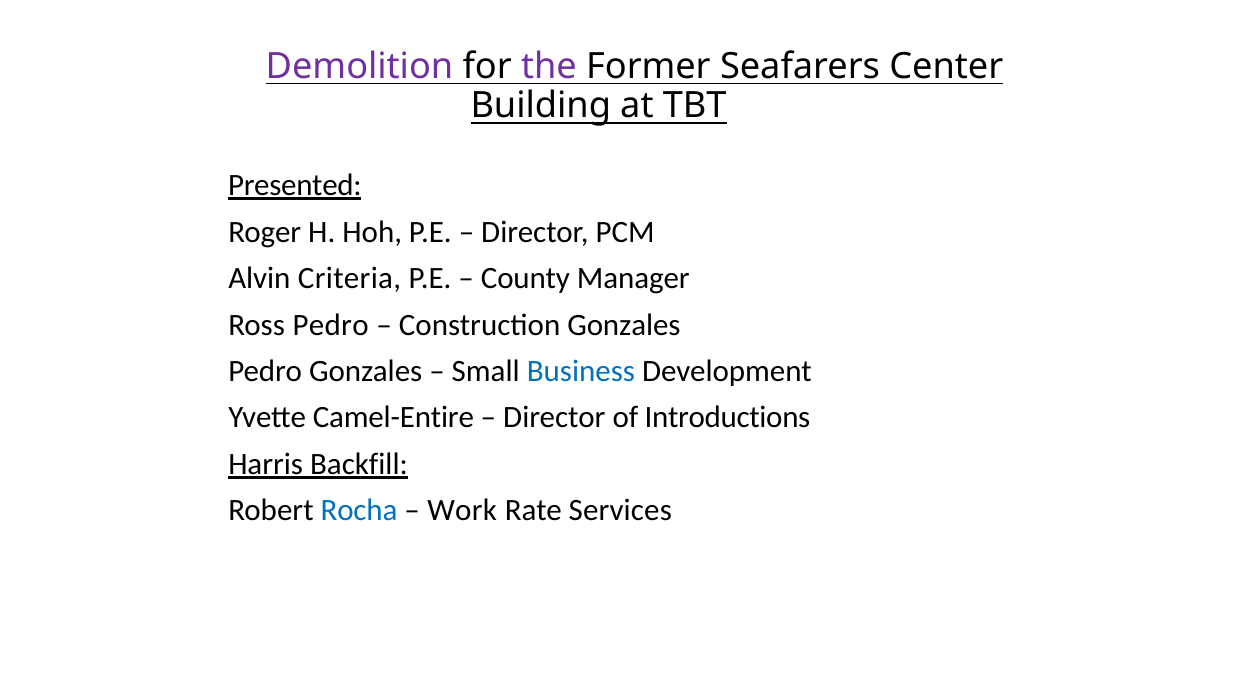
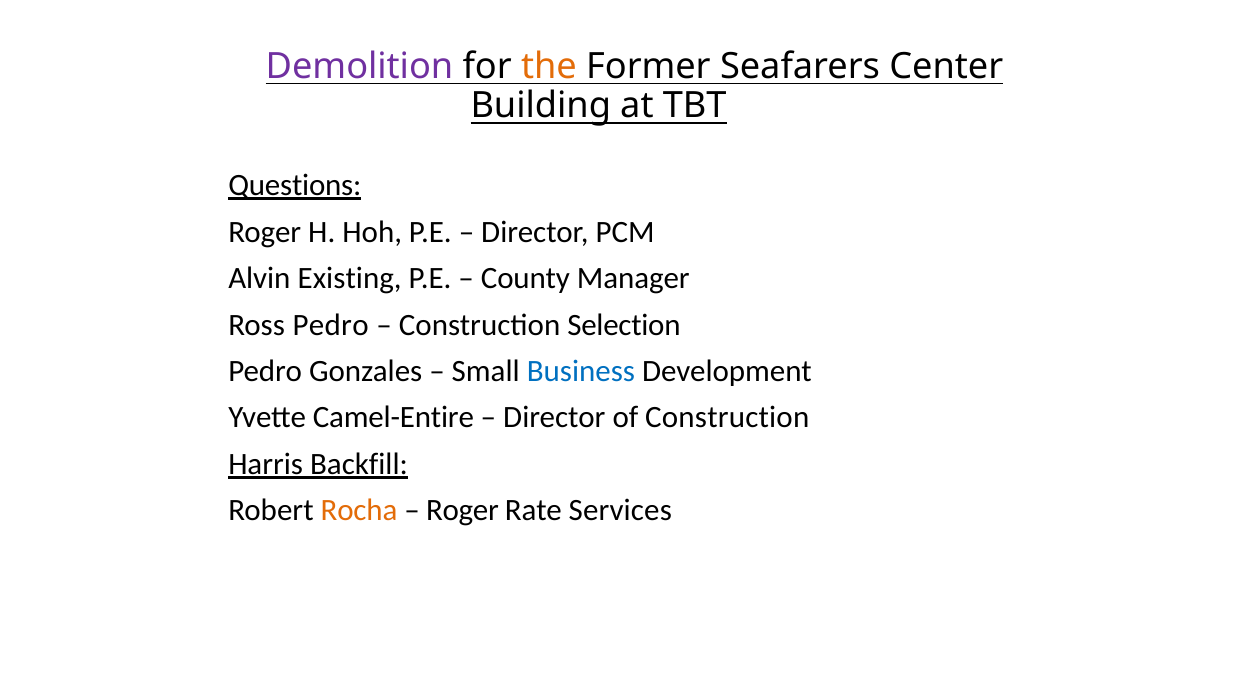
the colour: purple -> orange
Presented: Presented -> Questions
Criteria: Criteria -> Existing
Construction Gonzales: Gonzales -> Selection
of Introductions: Introductions -> Construction
Rocha colour: blue -> orange
Work at (462, 510): Work -> Roger
